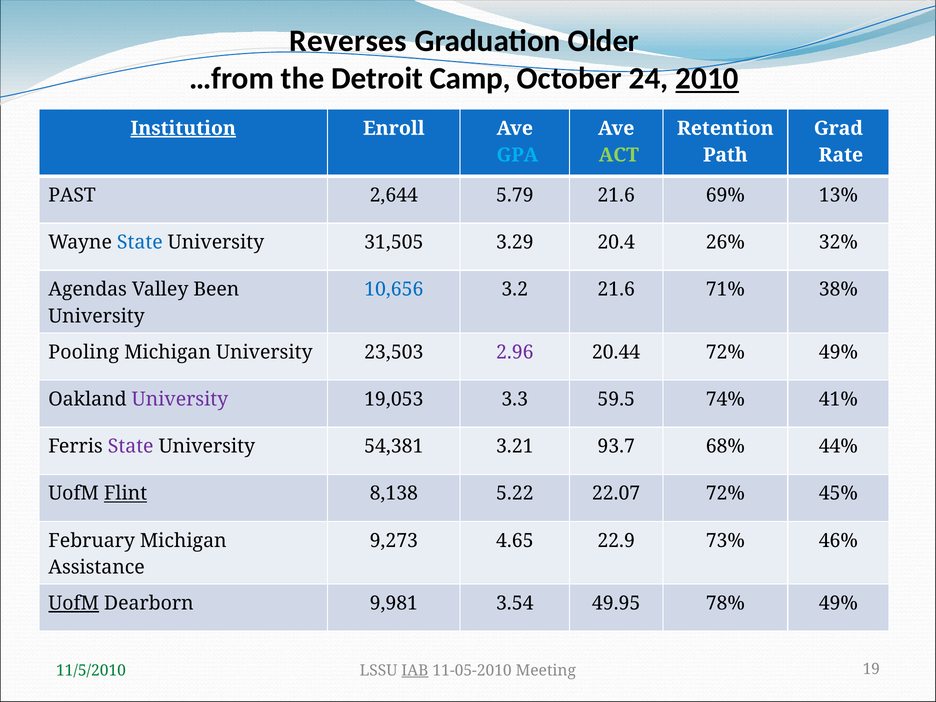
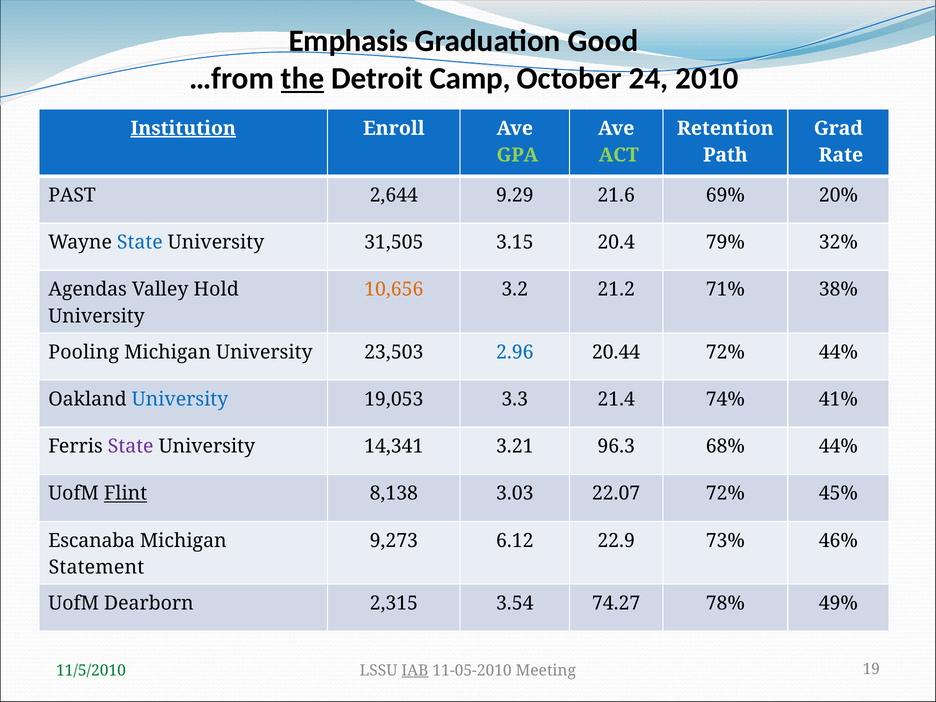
Reverses: Reverses -> Emphasis
Older: Older -> Good
the underline: none -> present
2010 underline: present -> none
GPA colour: light blue -> light green
5.79: 5.79 -> 9.29
13%: 13% -> 20%
3.29: 3.29 -> 3.15
26%: 26% -> 79%
Been: Been -> Hold
10,656 colour: blue -> orange
3.2 21.6: 21.6 -> 21.2
2.96 colour: purple -> blue
72% 49%: 49% -> 44%
University at (180, 399) colour: purple -> blue
59.5: 59.5 -> 21.4
54,381: 54,381 -> 14,341
93.7: 93.7 -> 96.3
5.22: 5.22 -> 3.03
February: February -> Escanaba
4.65: 4.65 -> 6.12
Assistance: Assistance -> Statement
UofM at (74, 603) underline: present -> none
9,981: 9,981 -> 2,315
49.95: 49.95 -> 74.27
